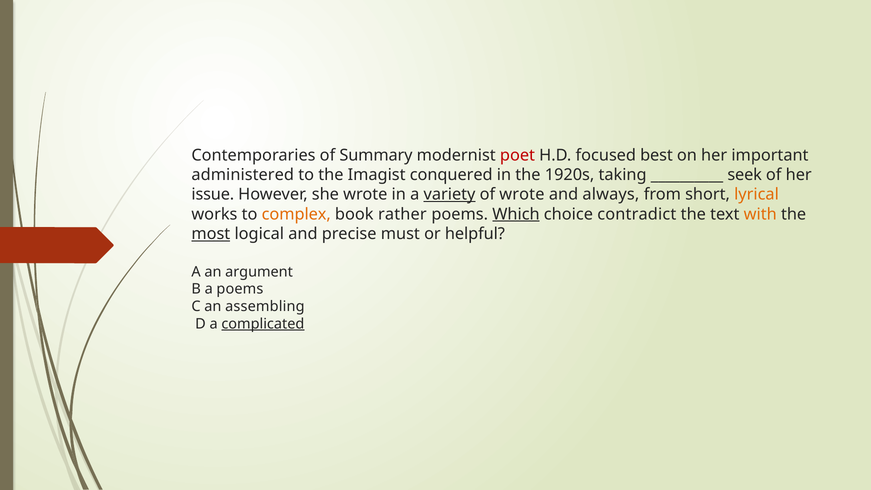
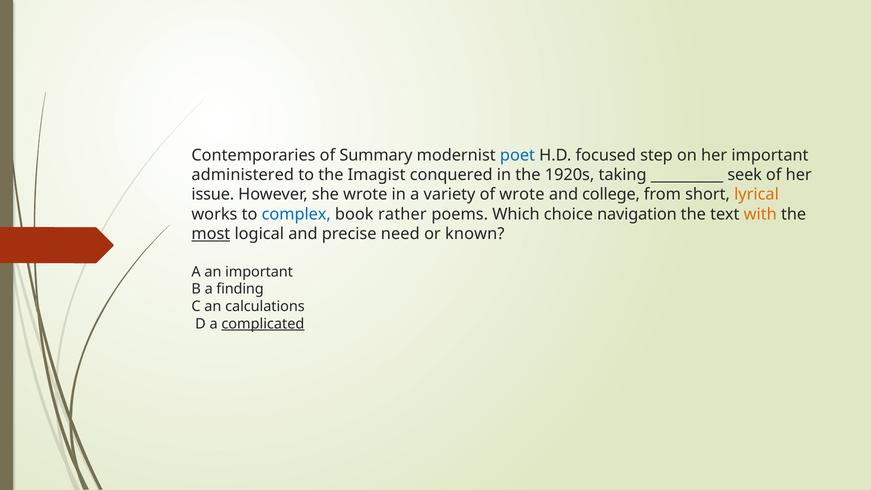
poet colour: red -> blue
best: best -> step
variety underline: present -> none
always: always -> college
complex colour: orange -> blue
Which underline: present -> none
contradict: contradict -> navigation
must: must -> need
helpful: helpful -> known
an argument: argument -> important
a poems: poems -> finding
assembling: assembling -> calculations
